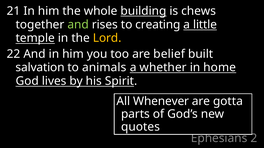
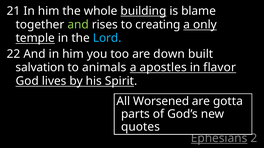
chews: chews -> blame
little: little -> only
Lord colour: yellow -> light blue
belief: belief -> down
whether: whether -> apostles
home: home -> flavor
Whenever: Whenever -> Worsened
Ephesians underline: none -> present
